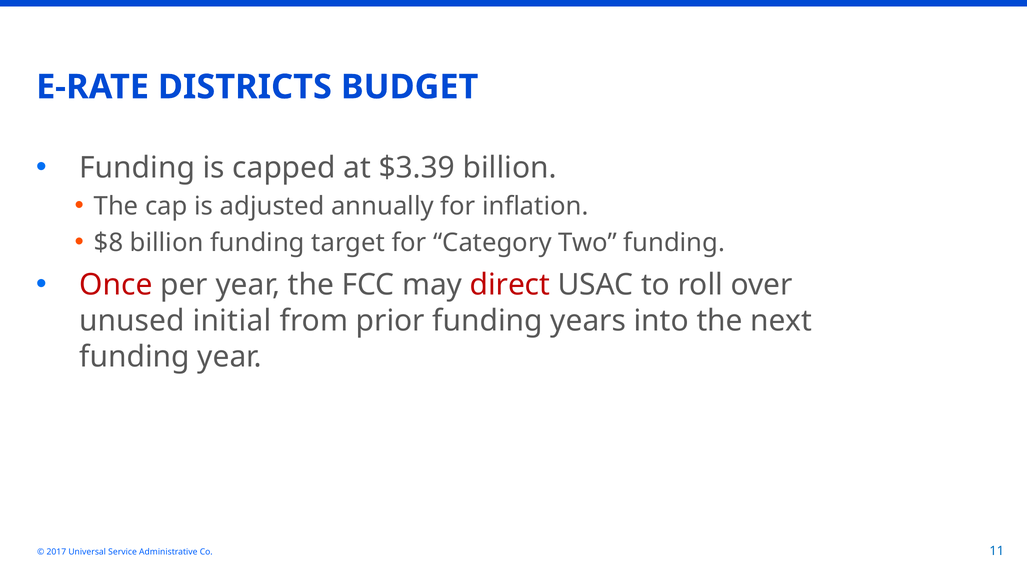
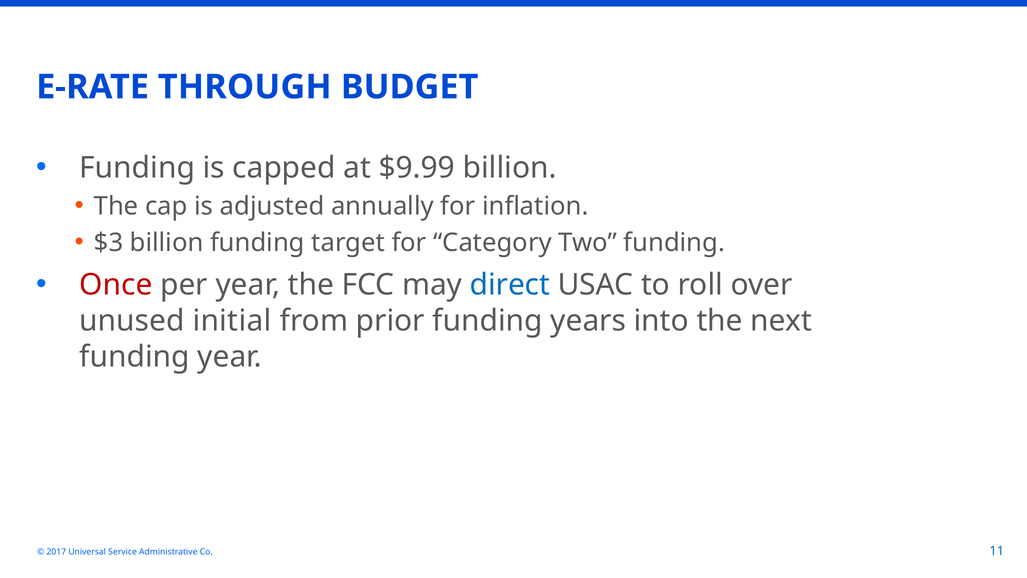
DISTRICTS: DISTRICTS -> THROUGH
$3.39: $3.39 -> $9.99
$8: $8 -> $3
direct colour: red -> blue
